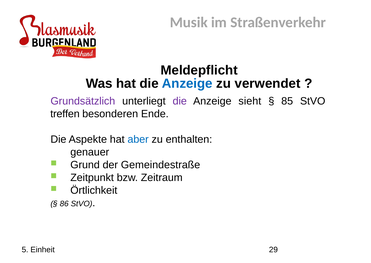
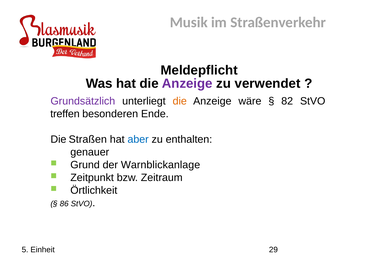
Anzeige at (187, 83) colour: blue -> purple
die at (180, 101) colour: purple -> orange
sieht: sieht -> wäre
85: 85 -> 82
Aspekte: Aspekte -> Straßen
Gemeindestraße: Gemeindestraße -> Warnblickanlage
